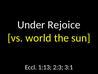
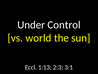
Rejoice: Rejoice -> Control
